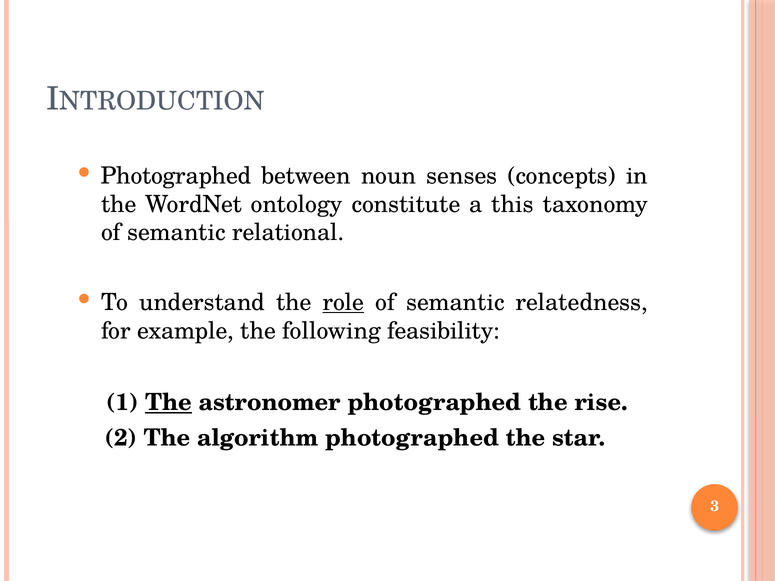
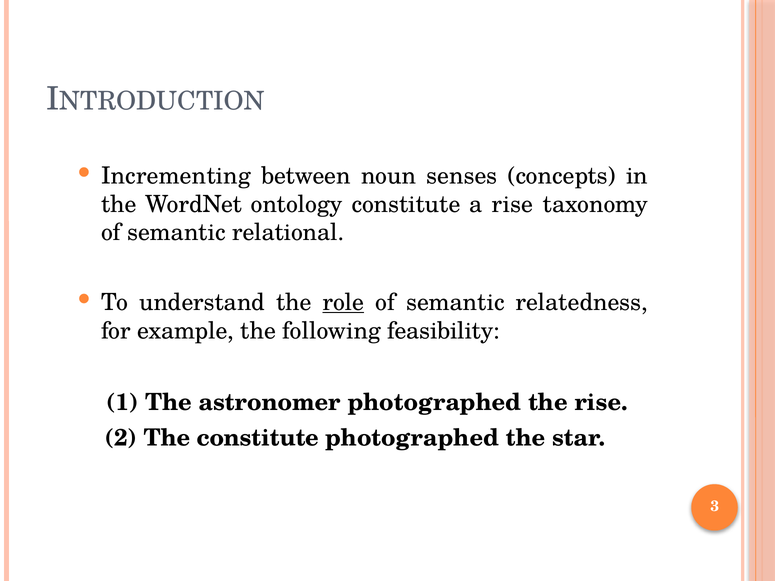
Photographed at (176, 176): Photographed -> Incrementing
a this: this -> rise
The at (169, 403) underline: present -> none
The algorithm: algorithm -> constitute
